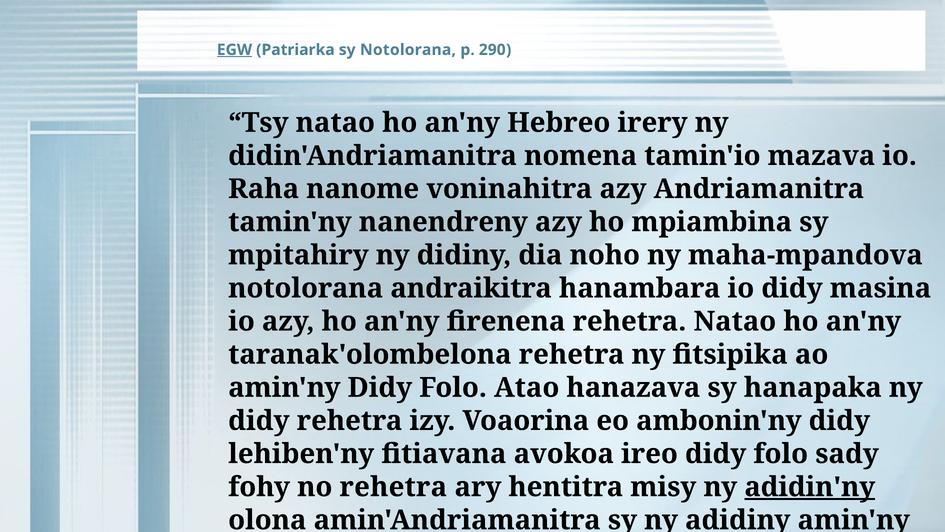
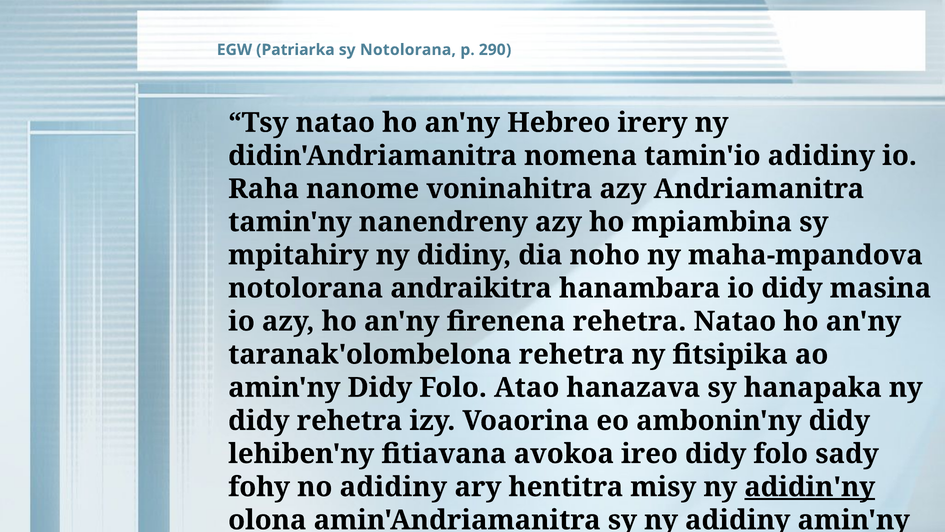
EGW underline: present -> none
tamin'io mazava: mazava -> adidiny
no rehetra: rehetra -> adidiny
